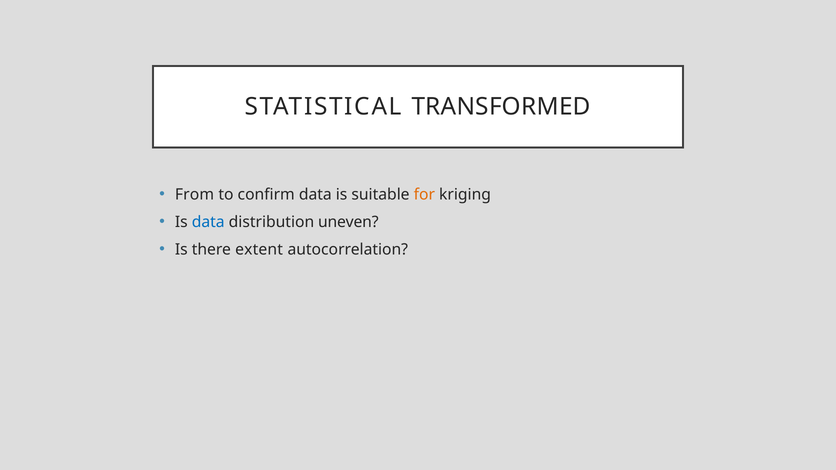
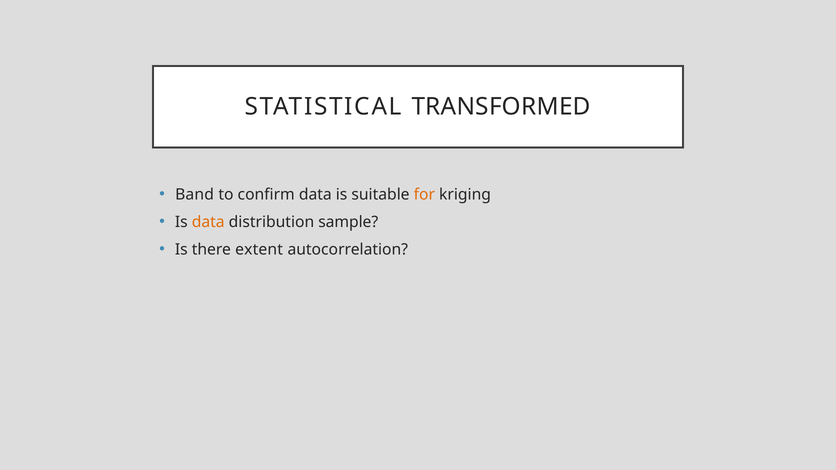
From: From -> Band
data at (208, 222) colour: blue -> orange
uneven: uneven -> sample
